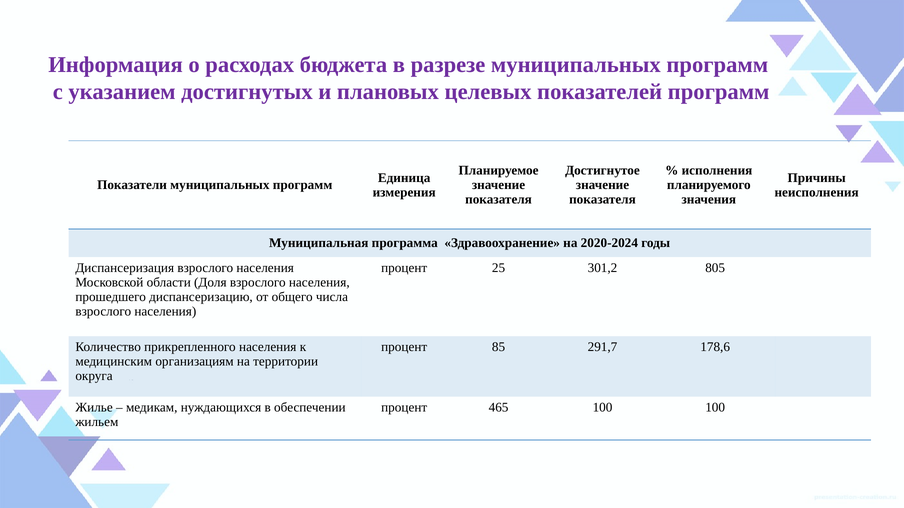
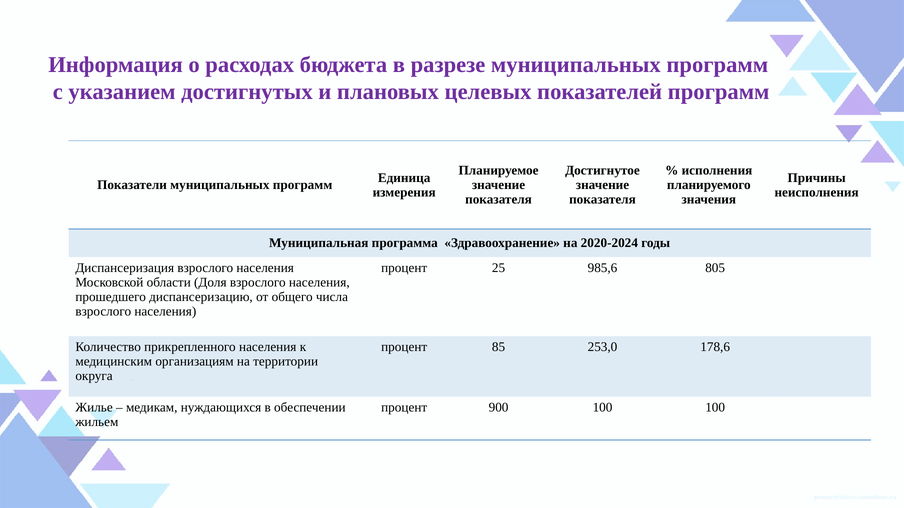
301,2: 301,2 -> 985,6
291,7: 291,7 -> 253,0
465: 465 -> 900
